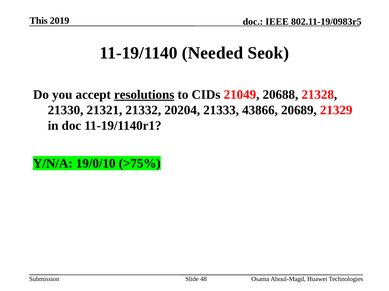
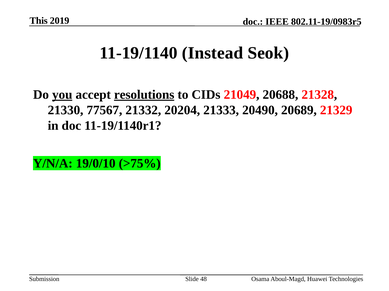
Needed: Needed -> Instead
you underline: none -> present
21321: 21321 -> 77567
43866: 43866 -> 20490
